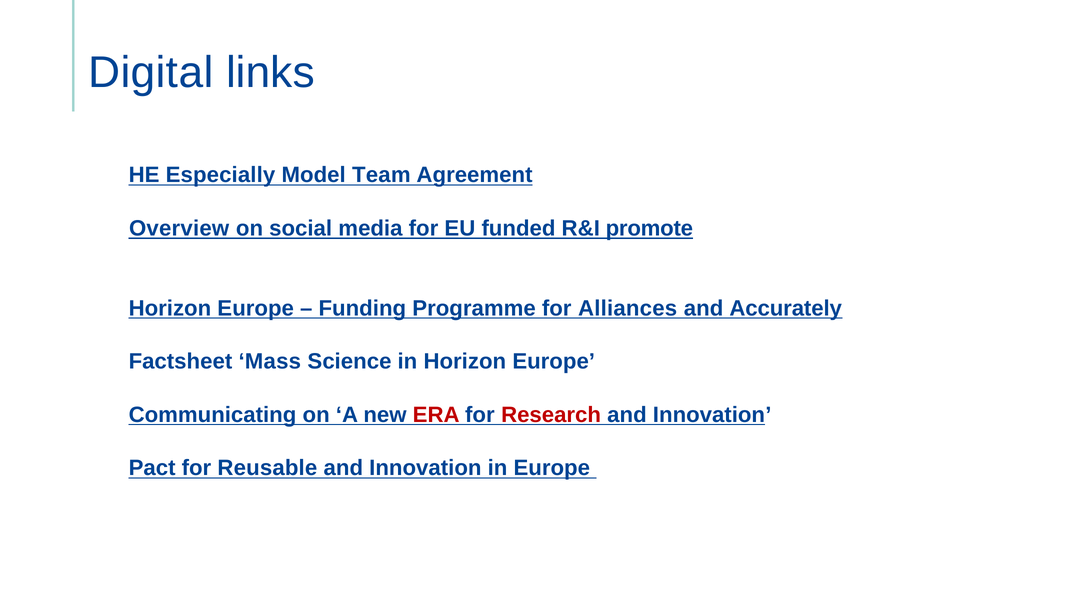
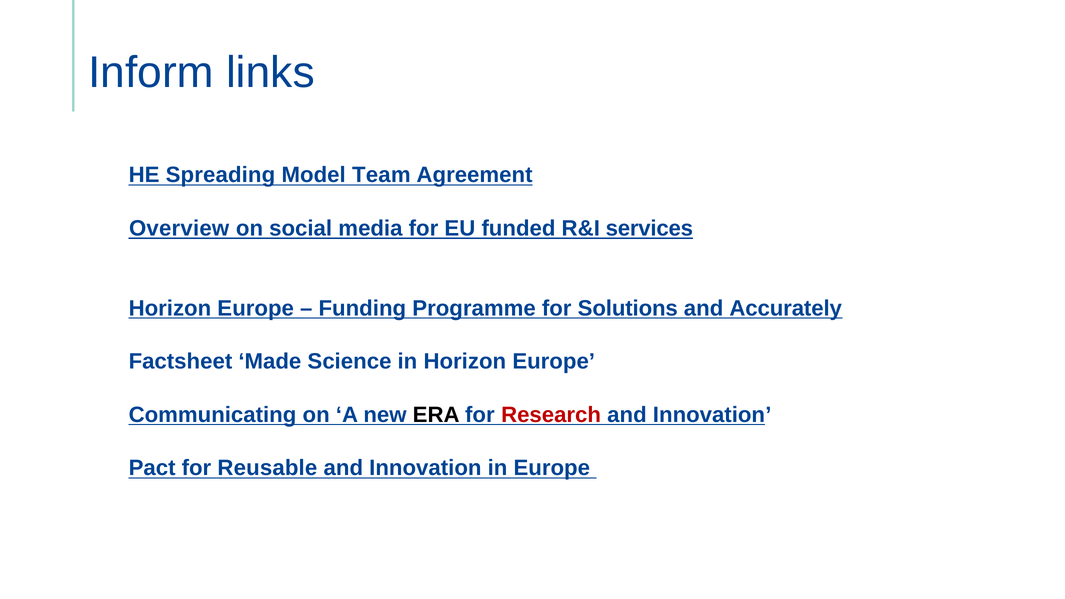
Digital: Digital -> Inform
Especially: Especially -> Spreading
promote: promote -> services
Alliances: Alliances -> Solutions
Mass: Mass -> Made
ERA colour: red -> black
